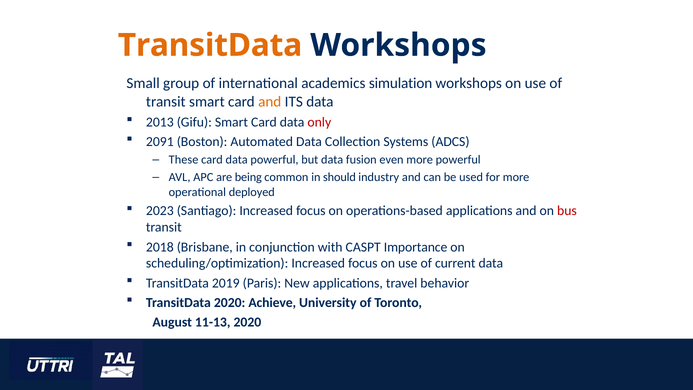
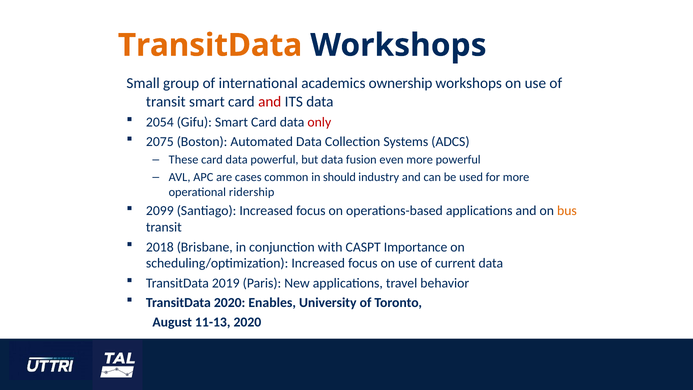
simulation: simulation -> ownership
and at (270, 102) colour: orange -> red
2013: 2013 -> 2054
2091: 2091 -> 2075
being: being -> cases
deployed: deployed -> ridership
2023: 2023 -> 2099
bus colour: red -> orange
Achieve: Achieve -> Enables
